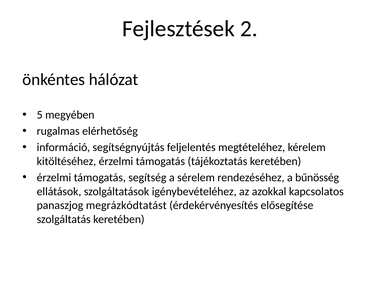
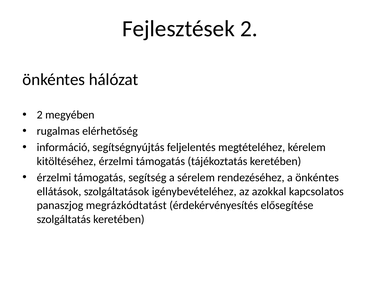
5 at (40, 115): 5 -> 2
a bűnösség: bűnösség -> önkéntes
